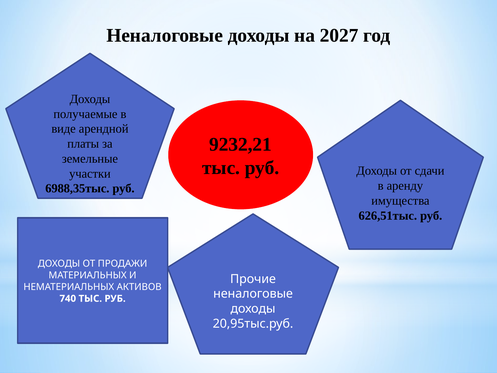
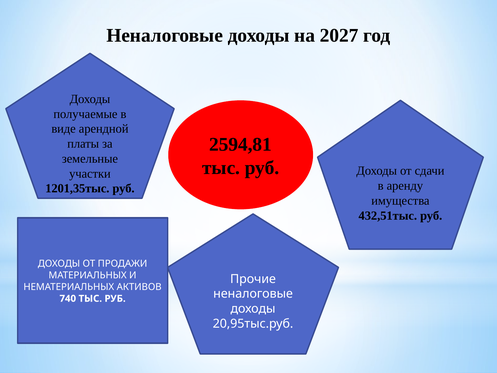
9232,21: 9232,21 -> 2594,81
6988,35тыс: 6988,35тыс -> 1201,35тыс
626,51тыс: 626,51тыс -> 432,51тыс
